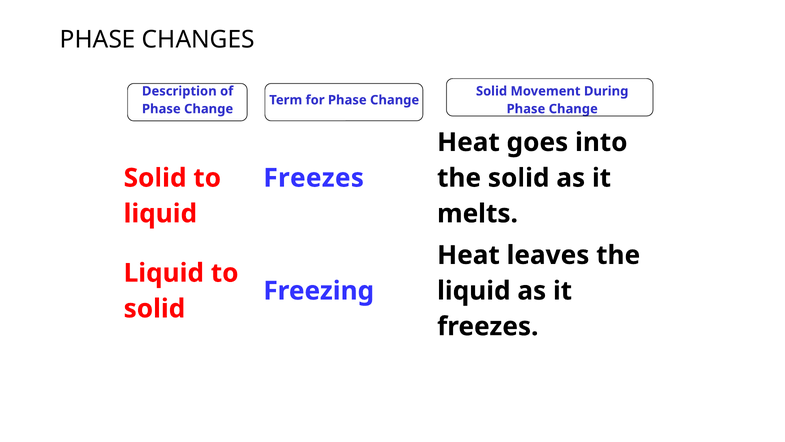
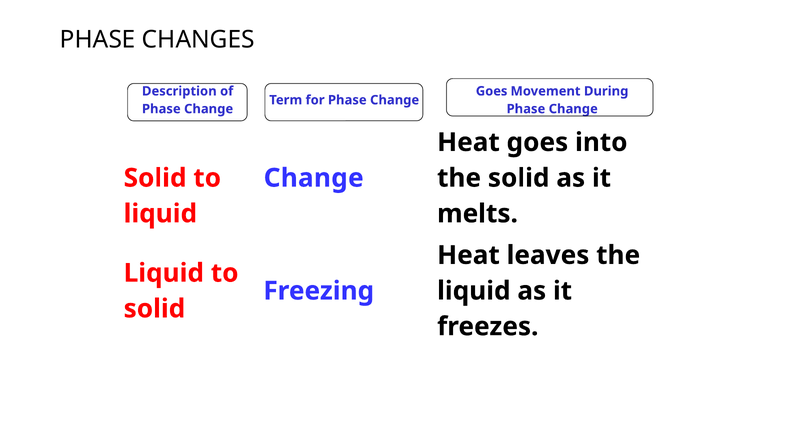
Solid at (492, 91): Solid -> Goes
Freezes at (314, 178): Freezes -> Change
